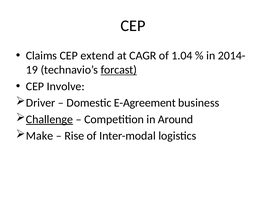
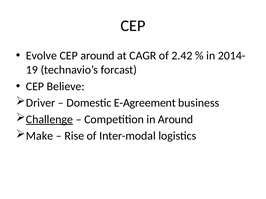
Claims: Claims -> Evolve
CEP extend: extend -> around
1.04: 1.04 -> 2.42
forcast underline: present -> none
Involve: Involve -> Believe
